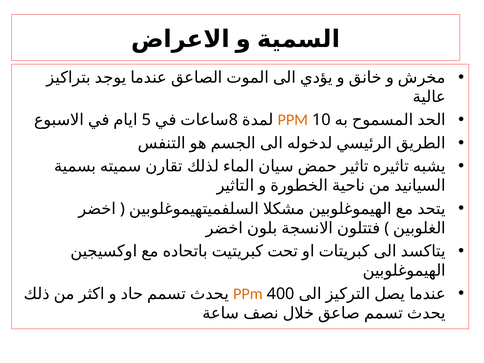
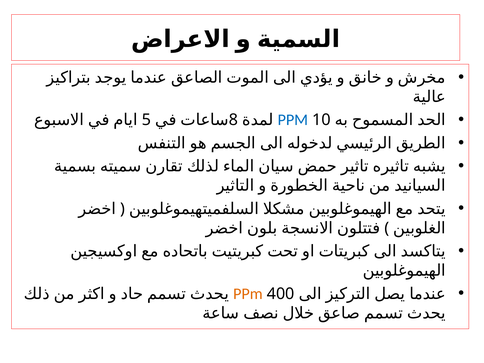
PPM at (293, 120) colour: orange -> blue
